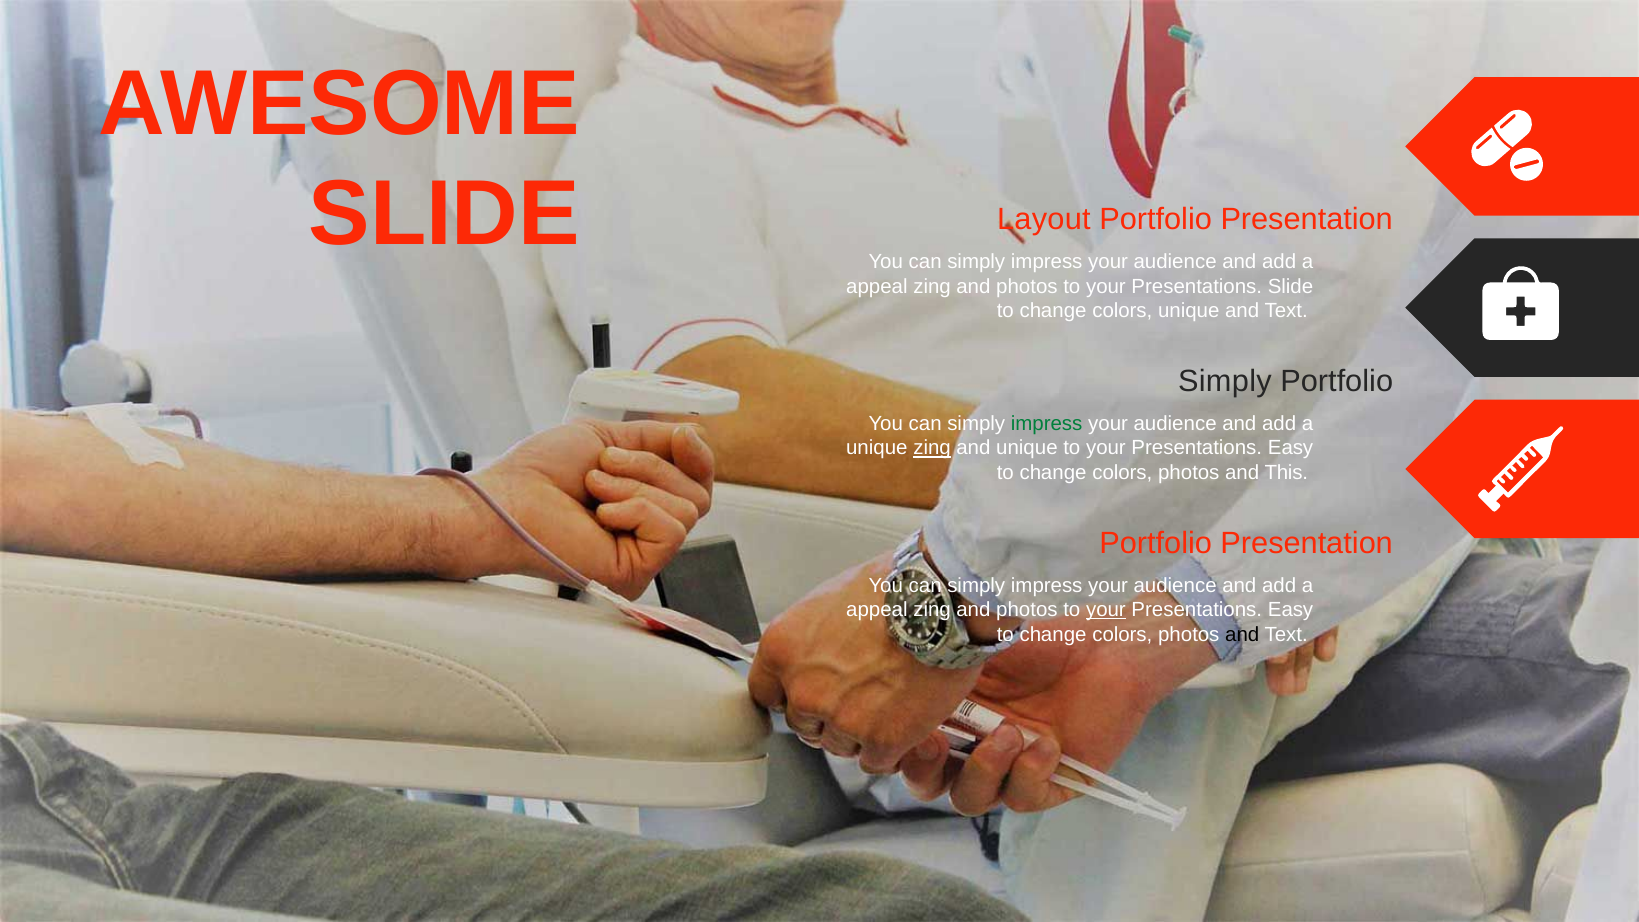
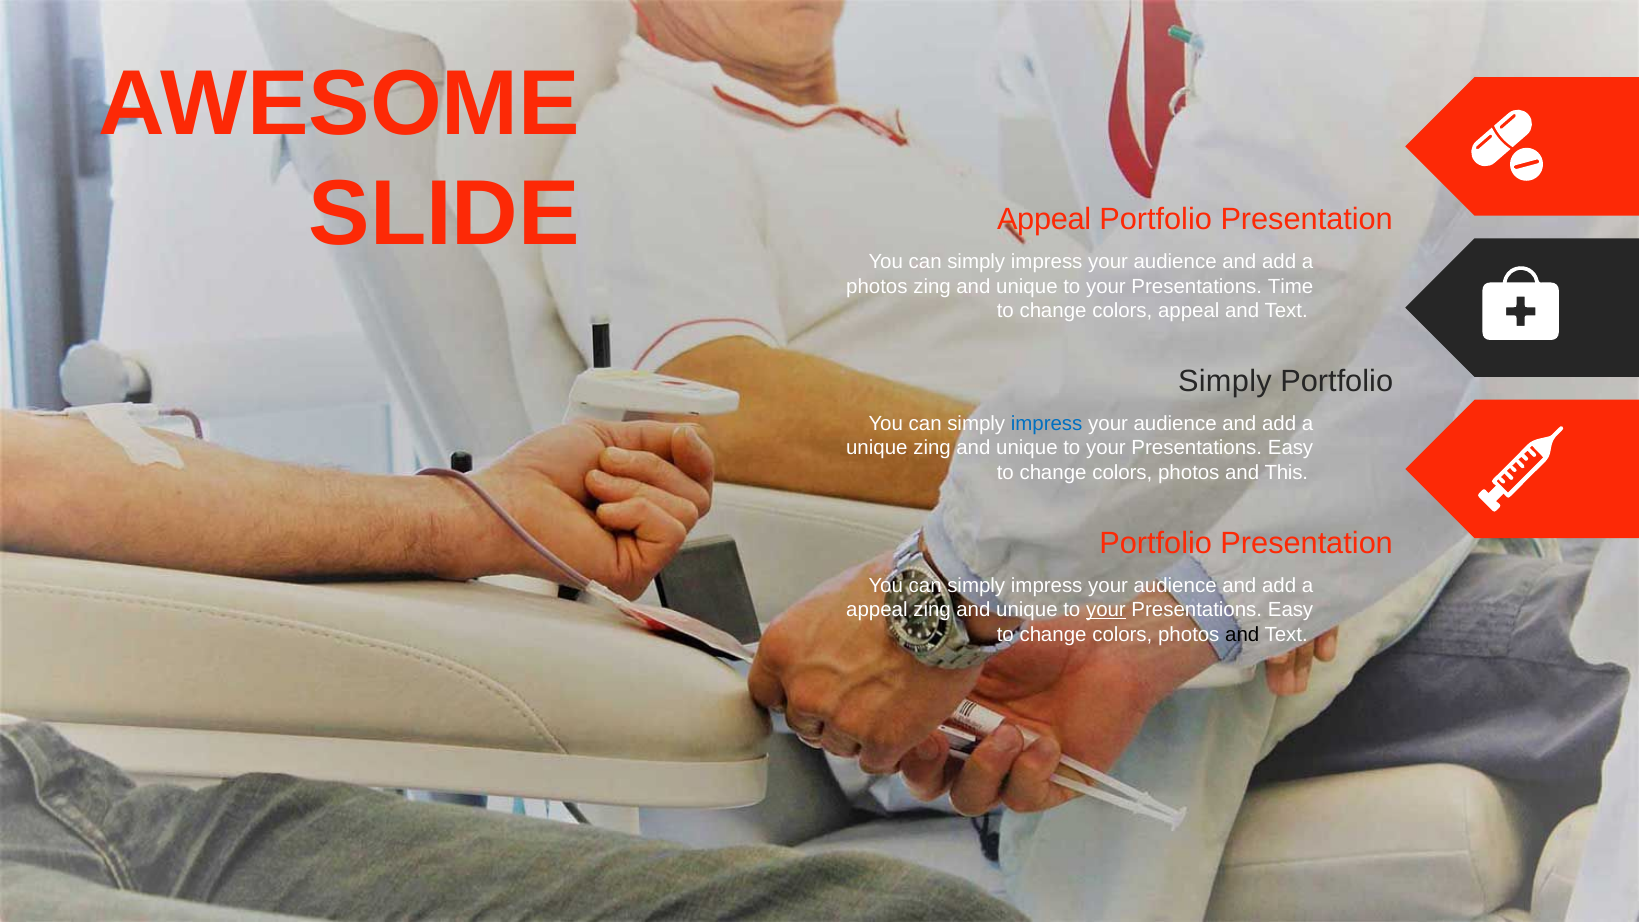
SLIDE Layout: Layout -> Appeal
appeal at (877, 286): appeal -> photos
photos at (1027, 286): photos -> unique
Presentations Slide: Slide -> Time
colors unique: unique -> appeal
impress at (1047, 424) colour: green -> blue
zing at (932, 448) underline: present -> none
photos at (1027, 610): photos -> unique
